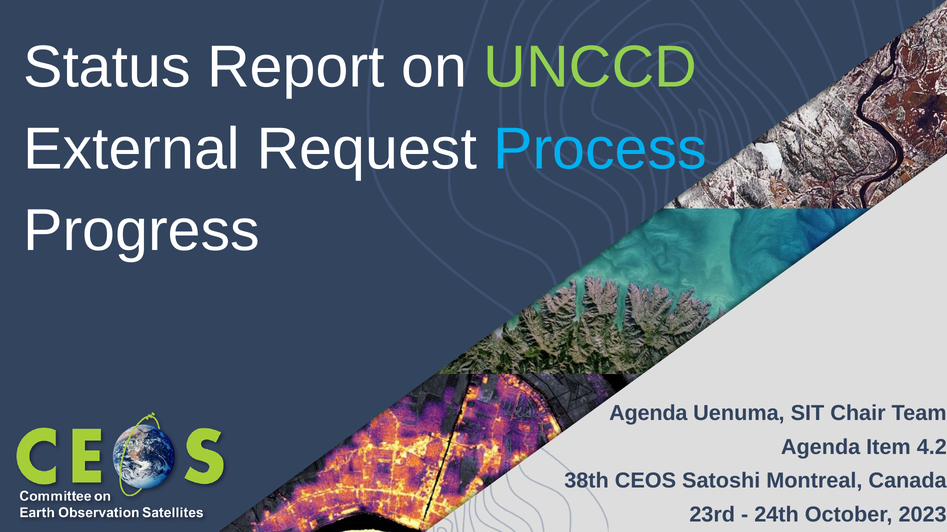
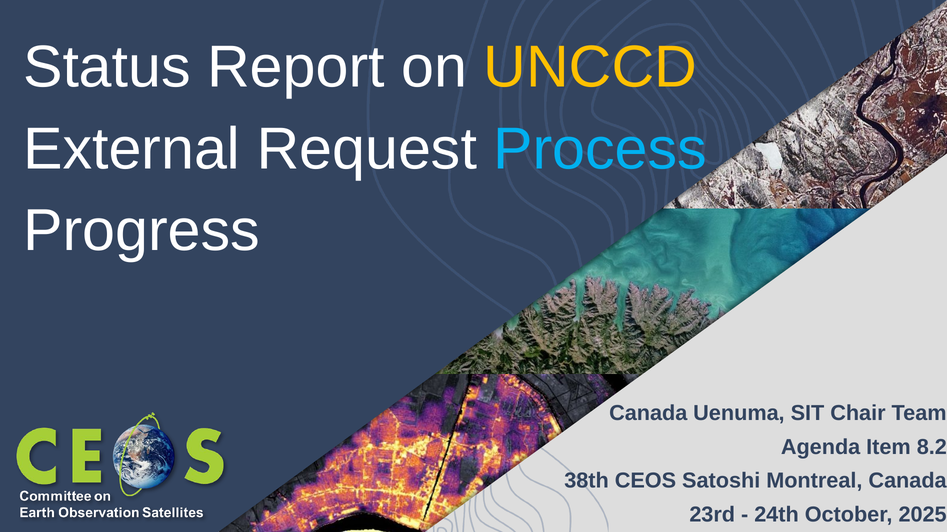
UNCCD colour: light green -> yellow
Agenda at (648, 414): Agenda -> Canada
4.2: 4.2 -> 8.2
2023: 2023 -> 2025
